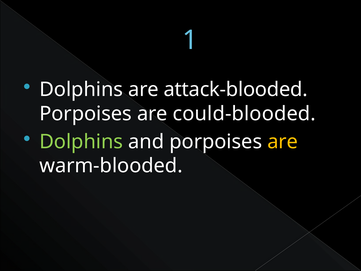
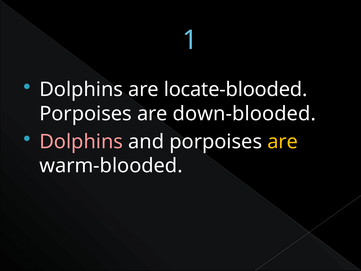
attack-blooded: attack-blooded -> locate-blooded
could-blooded: could-blooded -> down-blooded
Dolphins at (81, 142) colour: light green -> pink
